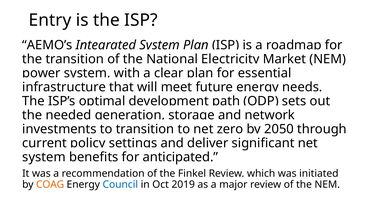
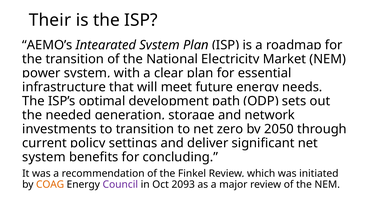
Entry: Entry -> Their
anticipated: anticipated -> concluding
Council colour: blue -> purple
2019: 2019 -> 2093
